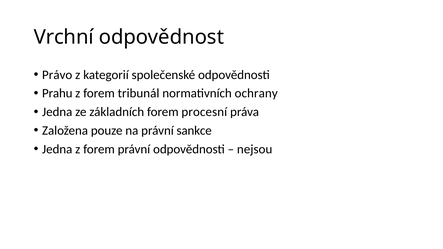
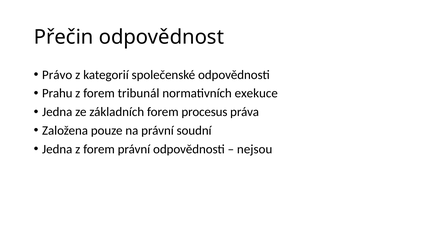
Vrchní: Vrchní -> Přečin
ochrany: ochrany -> exekuce
procesní: procesní -> procesus
sankce: sankce -> soudní
